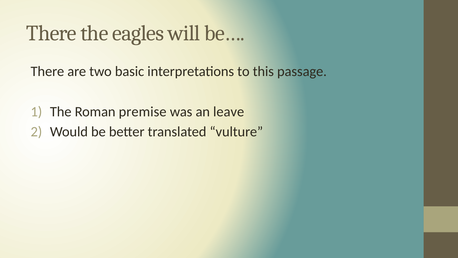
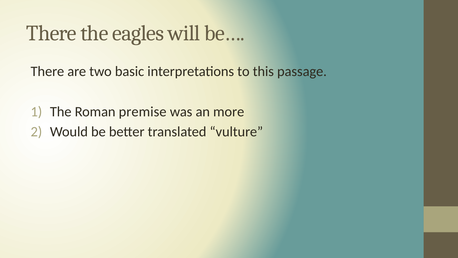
leave: leave -> more
